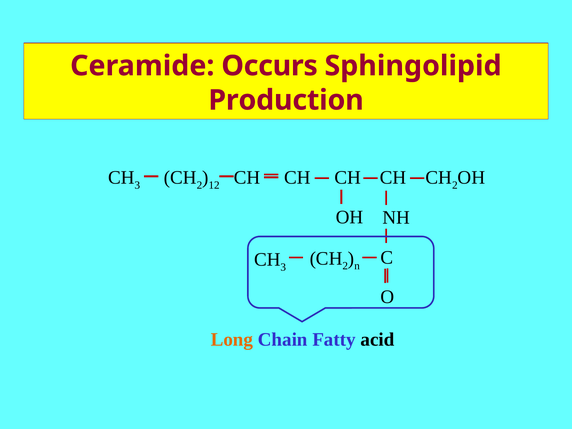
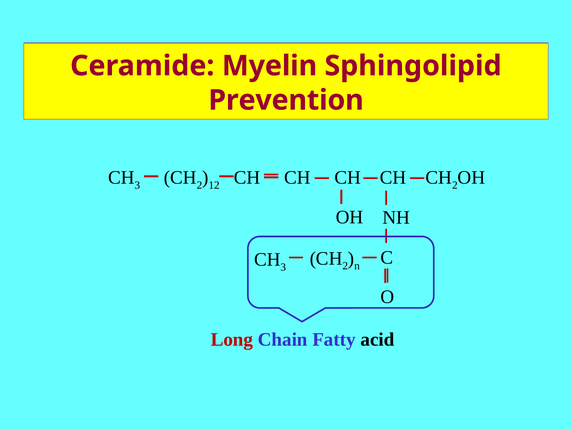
Occurs: Occurs -> Myelin
Production: Production -> Prevention
Long colour: orange -> red
